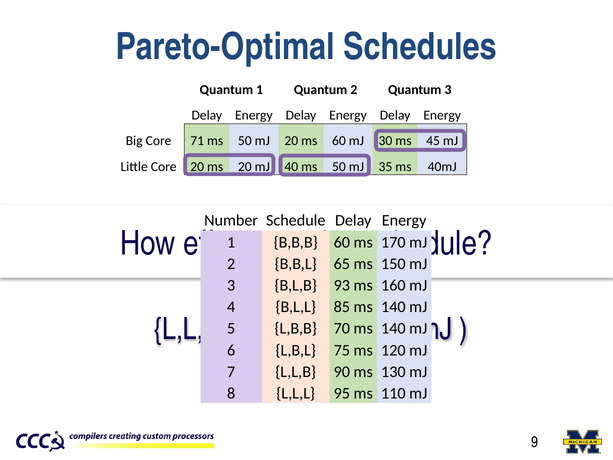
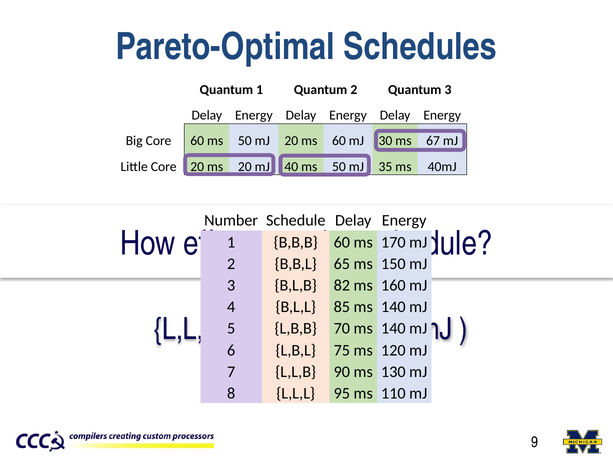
Core 71: 71 -> 60
45: 45 -> 67
93: 93 -> 82
